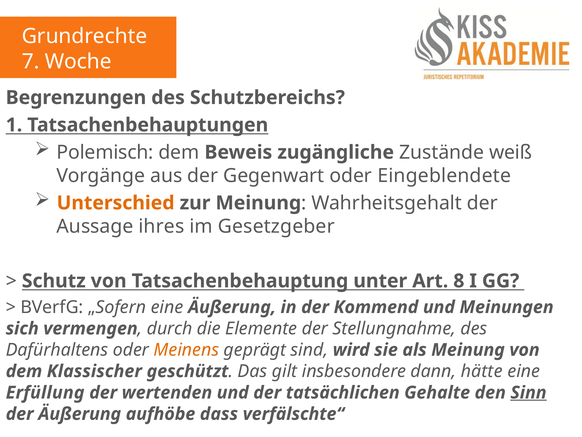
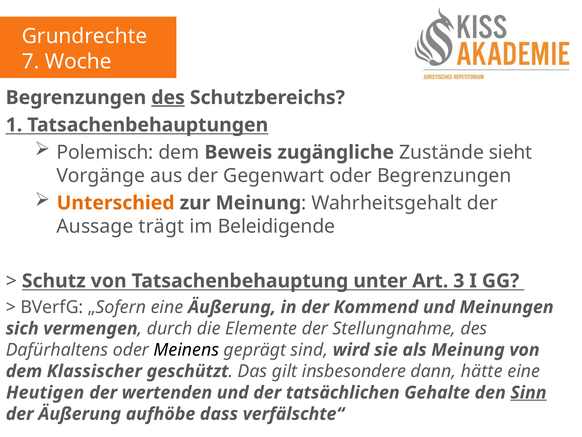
des at (168, 98) underline: none -> present
weiß: weiß -> sieht
oder Eingeblendete: Eingeblendete -> Begrenzungen
ihres: ihres -> trägt
Gesetzgeber: Gesetzgeber -> Beleidigende
8: 8 -> 3
Meinens colour: orange -> black
Erfüllung: Erfüllung -> Heutigen
